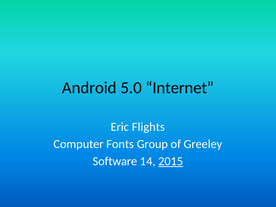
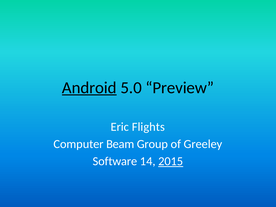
Android underline: none -> present
Internet: Internet -> Preview
Fonts: Fonts -> Beam
